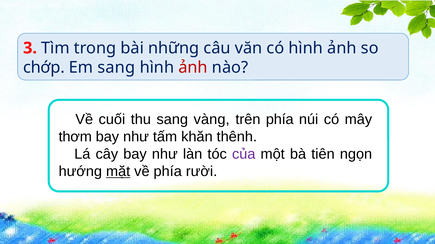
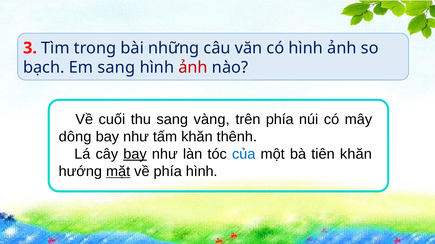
chớp: chớp -> bạch
thơm: thơm -> dông
bay at (135, 154) underline: none -> present
của colour: purple -> blue
tiên ngọn: ngọn -> khăn
phía rười: rười -> hình
